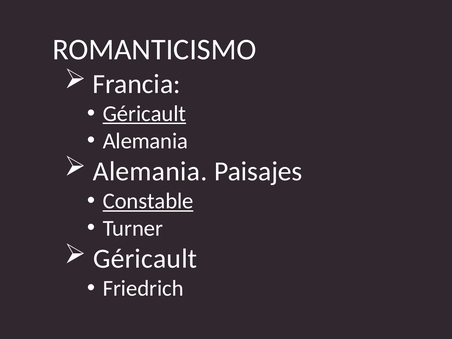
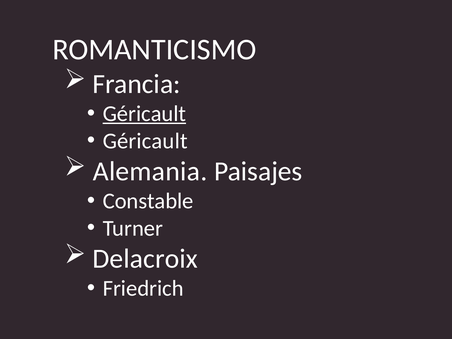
Alemania at (145, 141): Alemania -> Géricault
Constable underline: present -> none
Géricault at (145, 259): Géricault -> Delacroix
